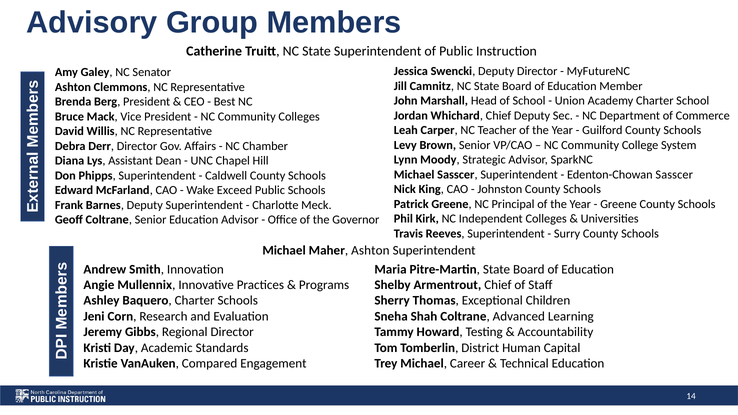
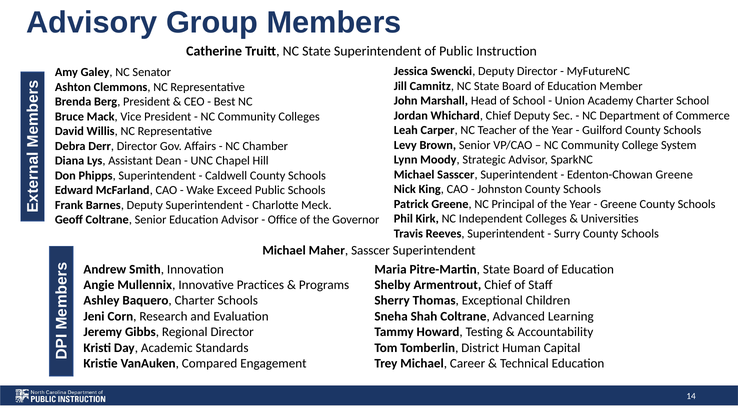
Edenton-Chowan Sasscer: Sasscer -> Greene
Maher Ashton: Ashton -> Sasscer
